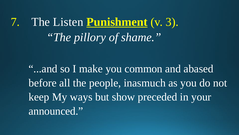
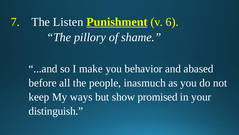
3: 3 -> 6
common: common -> behavior
preceded: preceded -> promised
announced: announced -> distinguish
